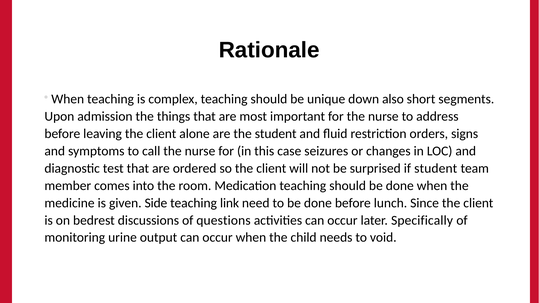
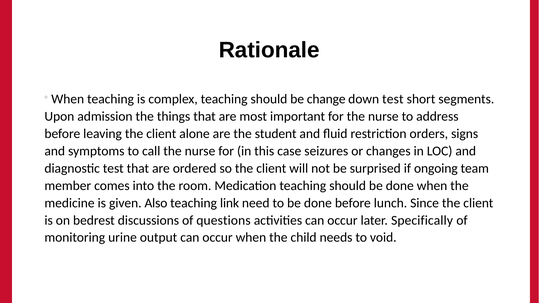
unique: unique -> change
down also: also -> test
if student: student -> ongoing
Side: Side -> Also
